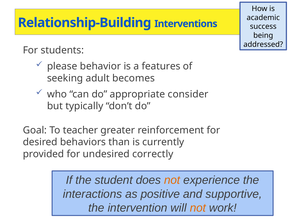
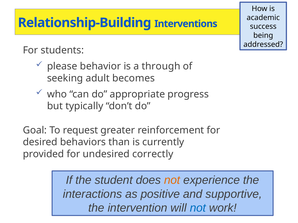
features: features -> through
consider: consider -> progress
teacher: teacher -> request
not at (198, 208) colour: orange -> blue
